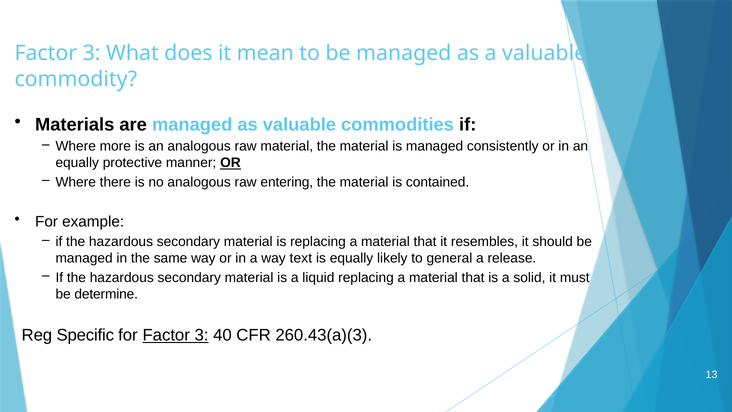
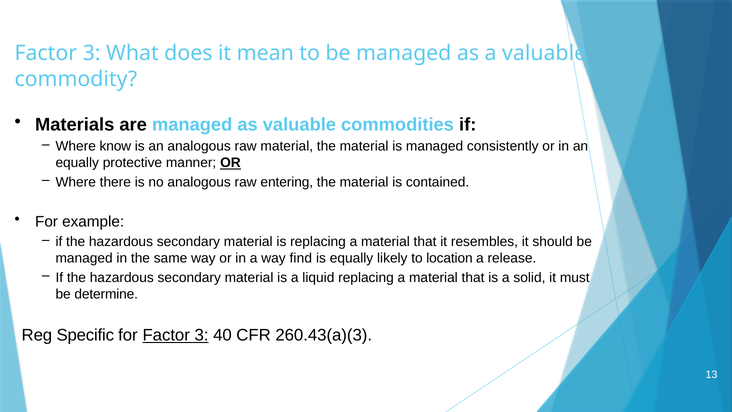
more: more -> know
text: text -> find
general: general -> location
